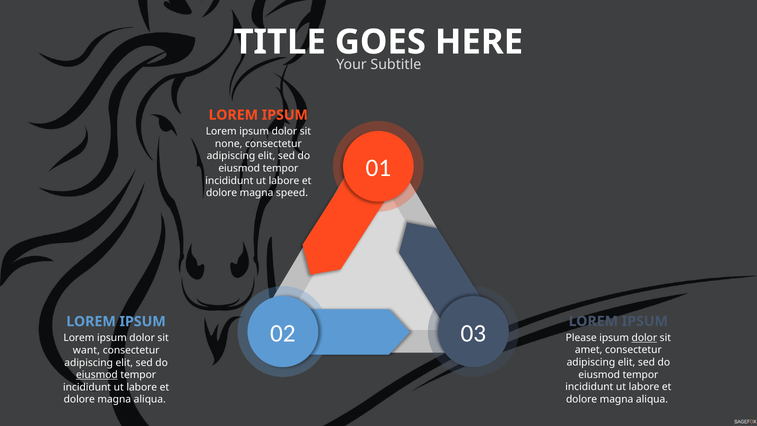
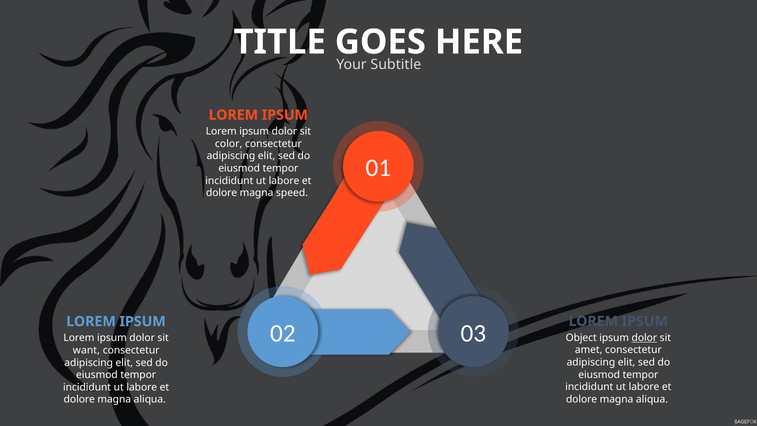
none: none -> color
Please: Please -> Object
eiusmod at (97, 375) underline: present -> none
